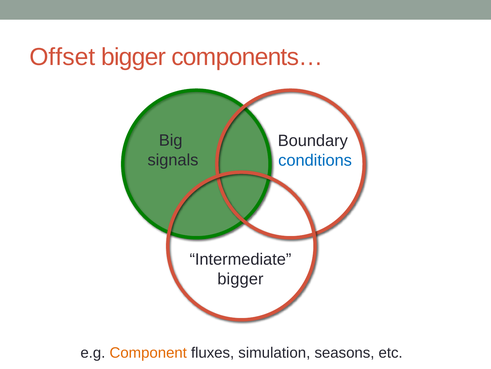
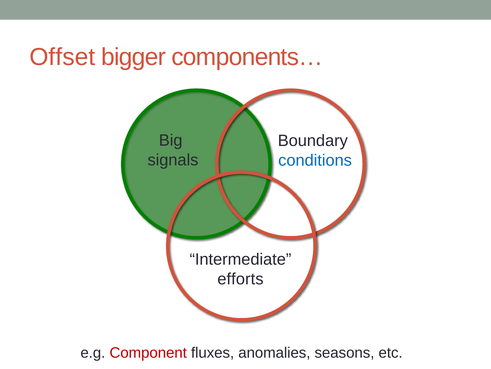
bigger at (240, 279): bigger -> efforts
Component colour: orange -> red
simulation: simulation -> anomalies
